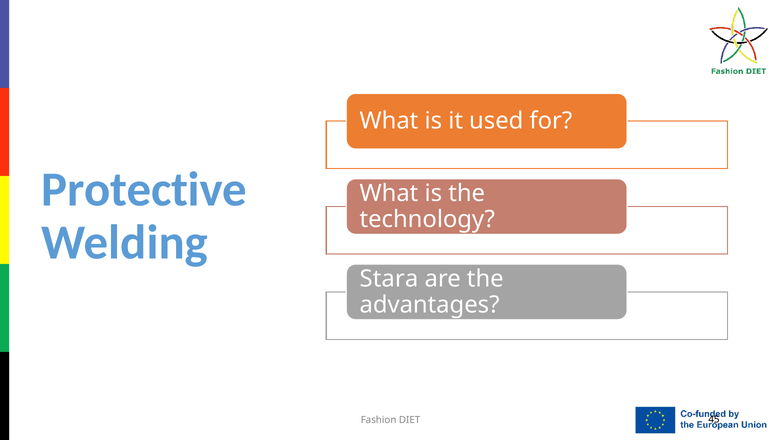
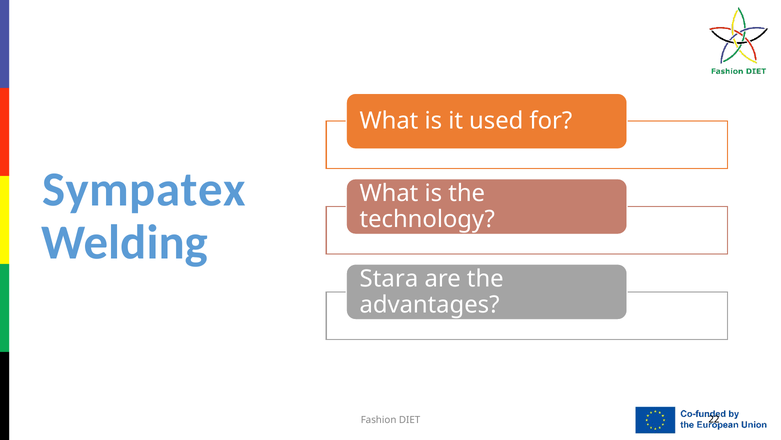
Protective: Protective -> Sympatex
45: 45 -> 22
